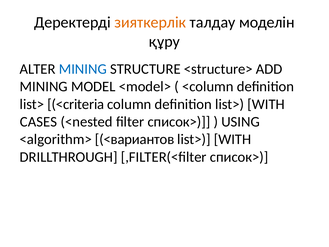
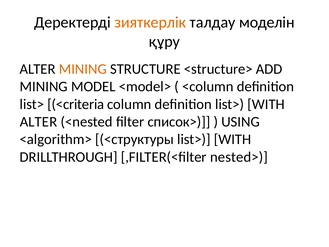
MINING at (83, 69) colour: blue -> orange
CASES at (39, 122): CASES -> ALTER
<вариантов: <вариантов -> <структуры
,FILTER(<filter cписок>: cписок> -> nested>
